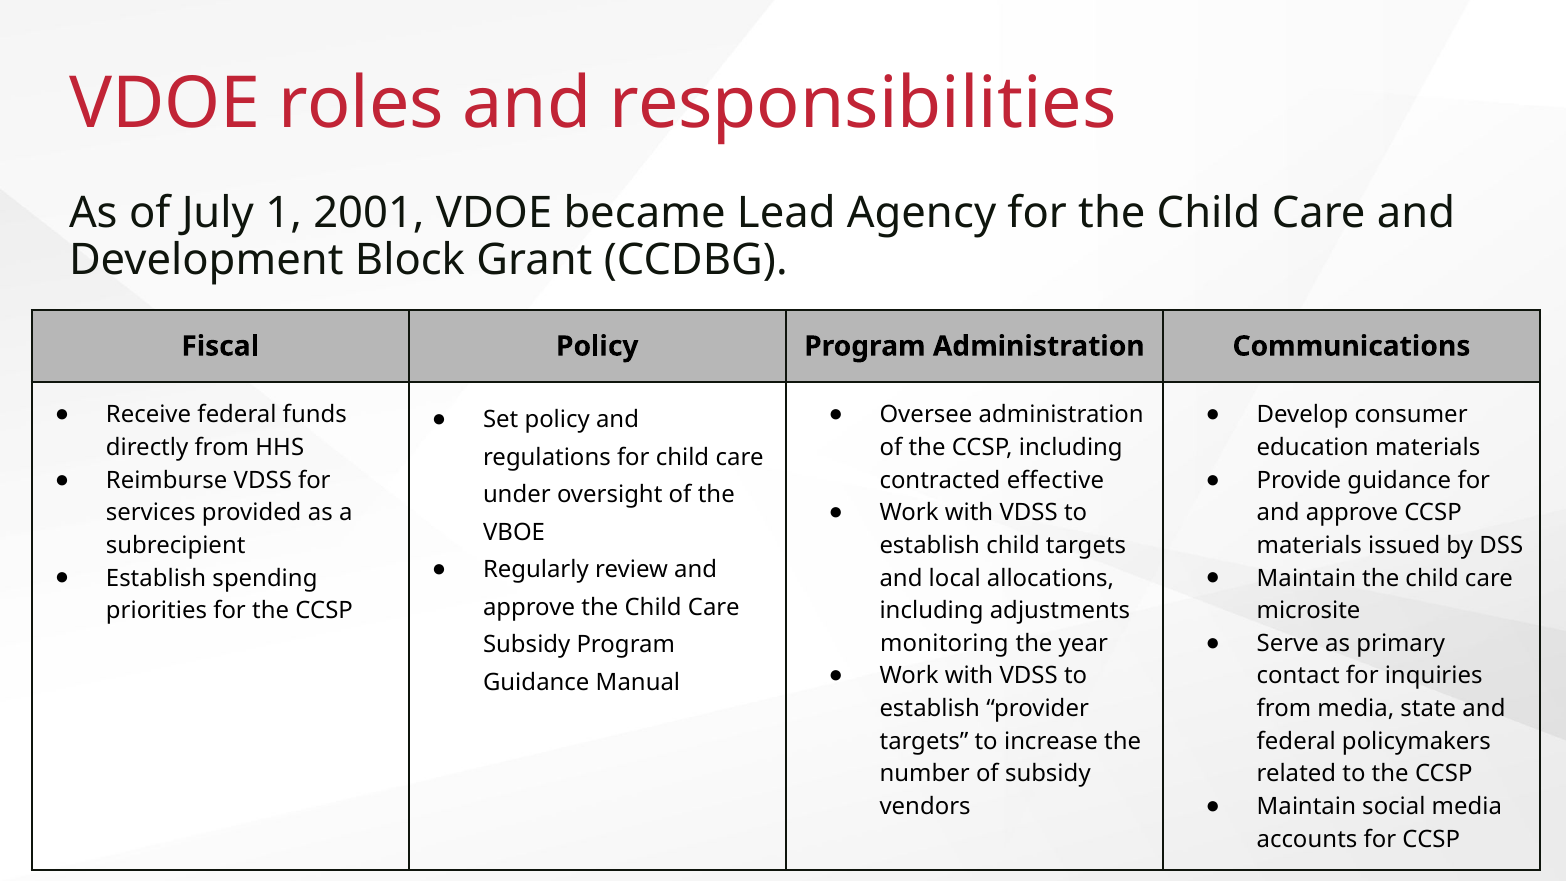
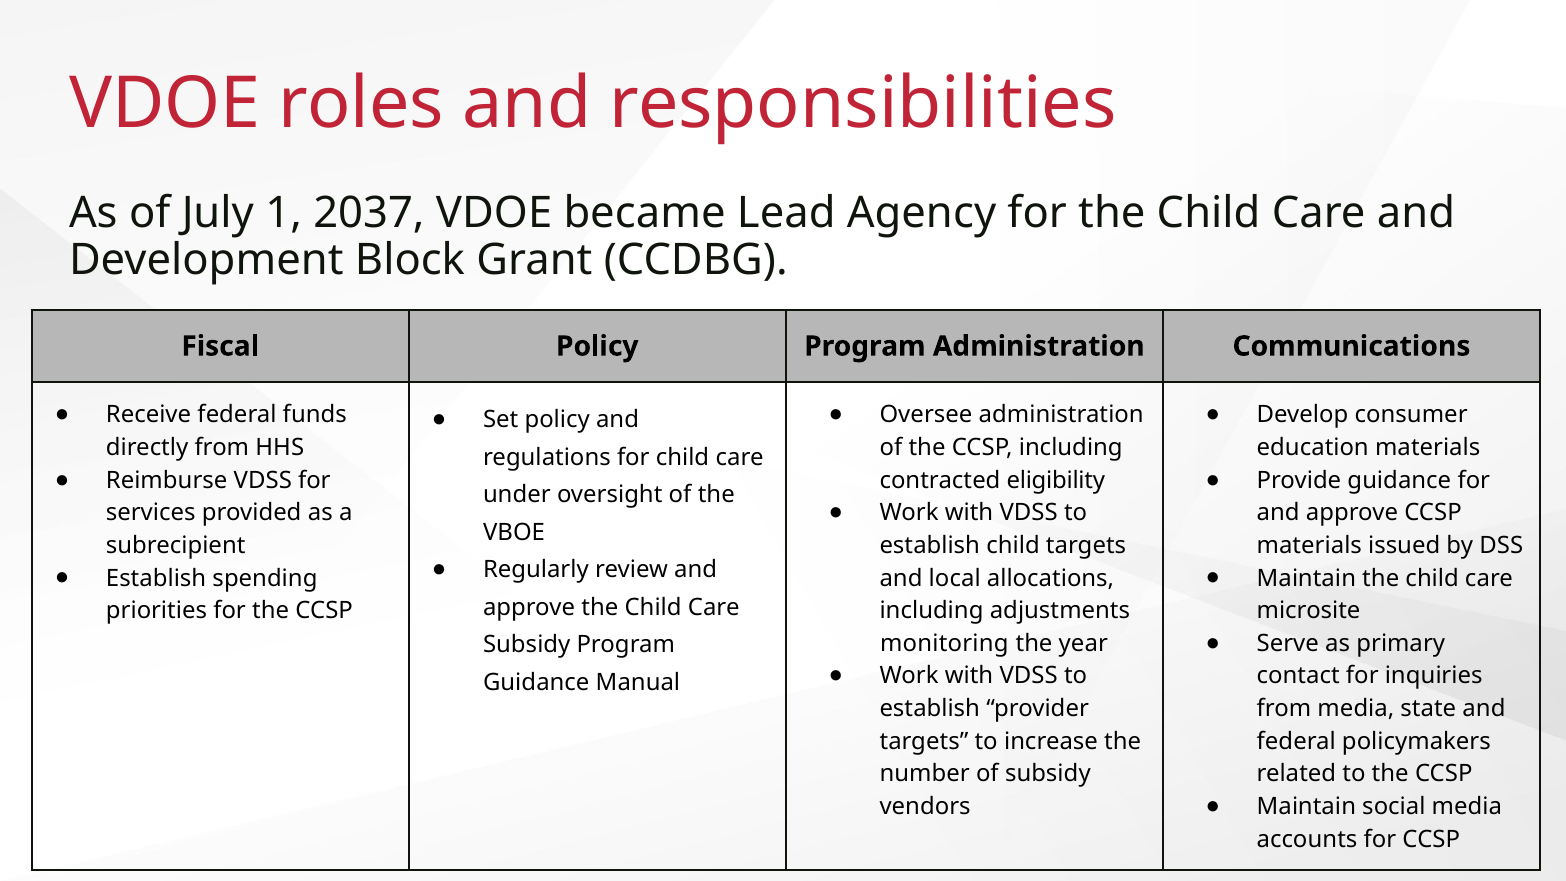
2001: 2001 -> 2037
effective: effective -> eligibility
